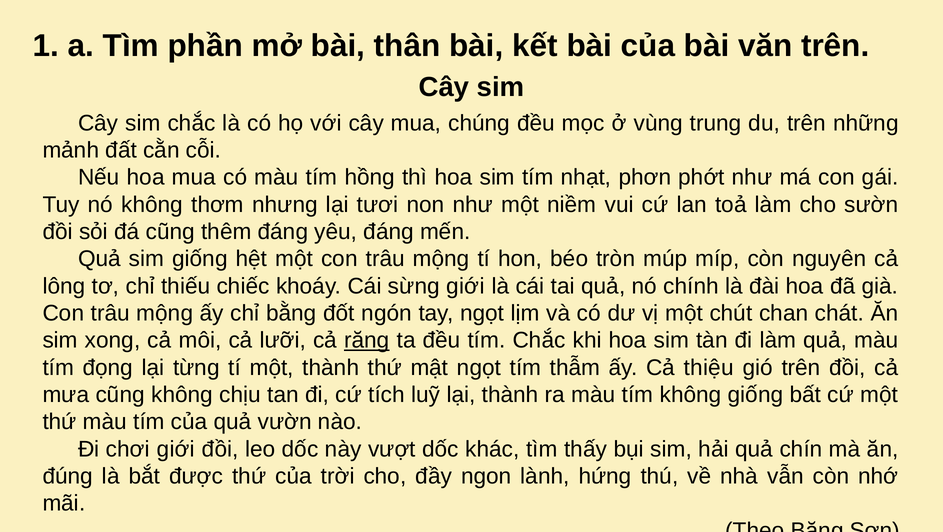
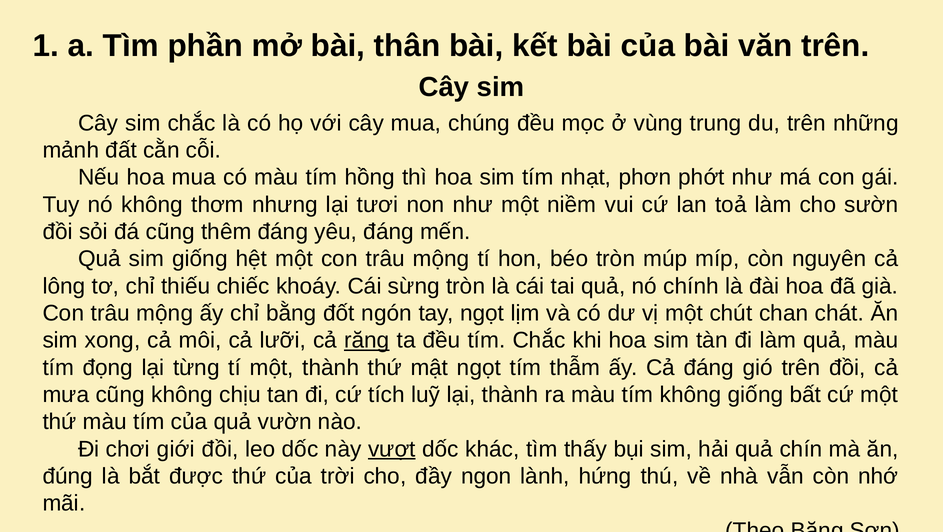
sừng giới: giới -> tròn
Cả thiệu: thiệu -> đáng
vượt underline: none -> present
